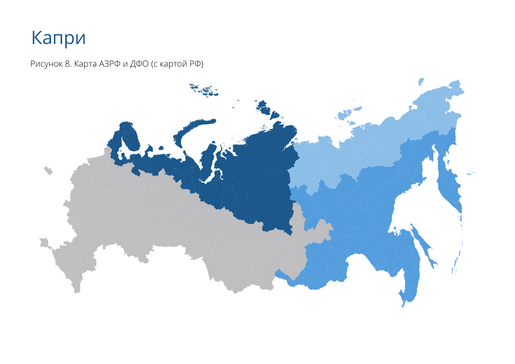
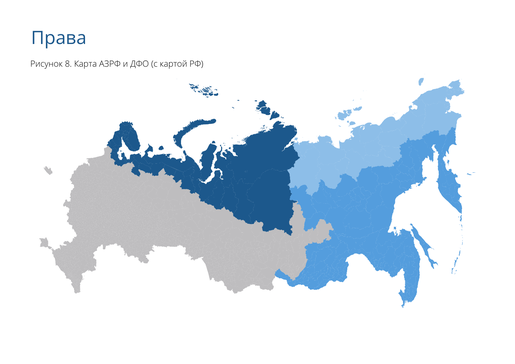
Капри: Капри -> Права
